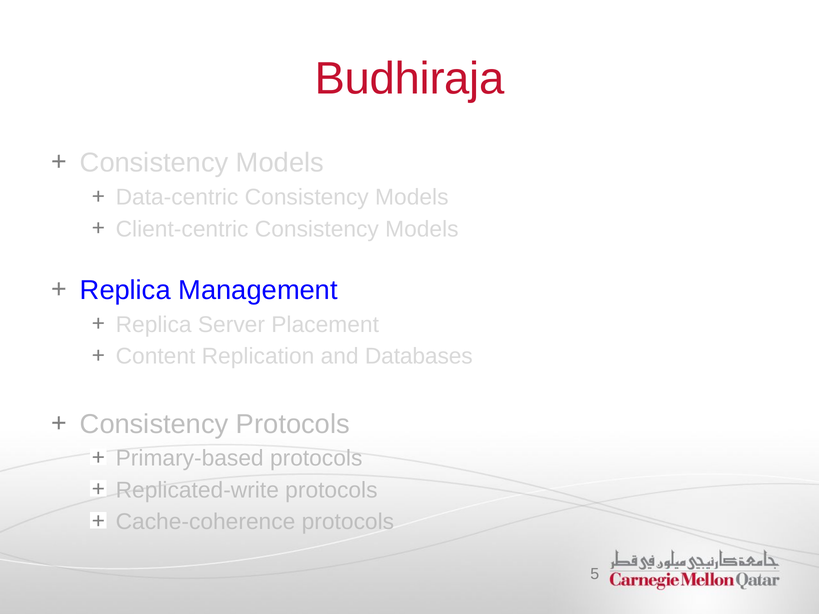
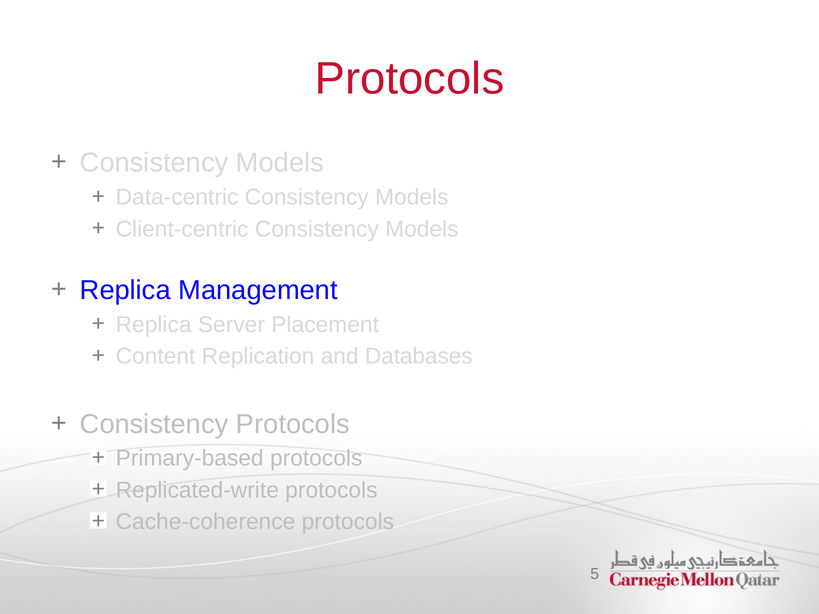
Budhiraja at (410, 79): Budhiraja -> Protocols
